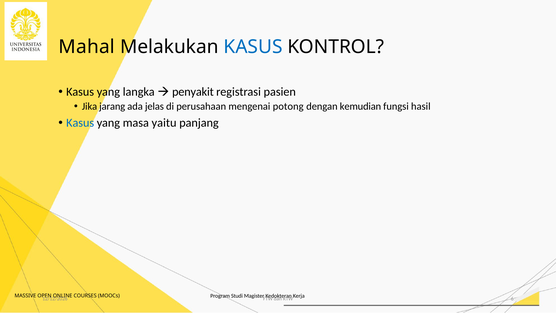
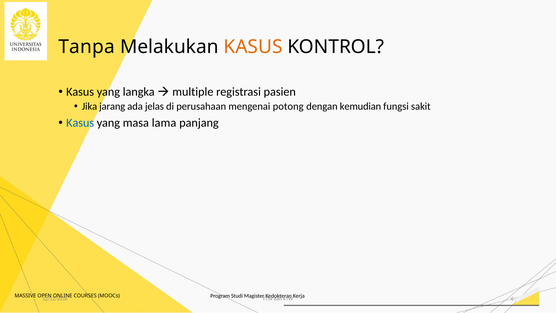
Mahal: Mahal -> Tanpa
KASUS at (253, 47) colour: blue -> orange
penyakit: penyakit -> multiple
hasil: hasil -> sakit
yaitu: yaitu -> lama
